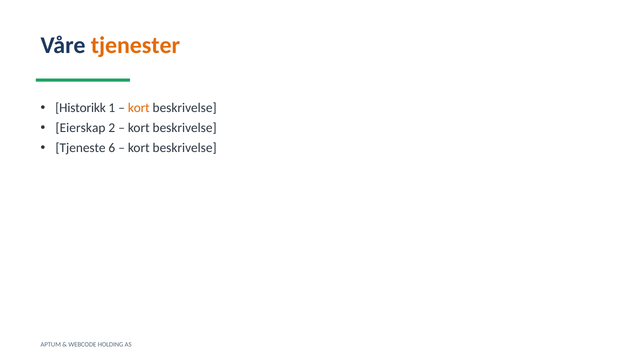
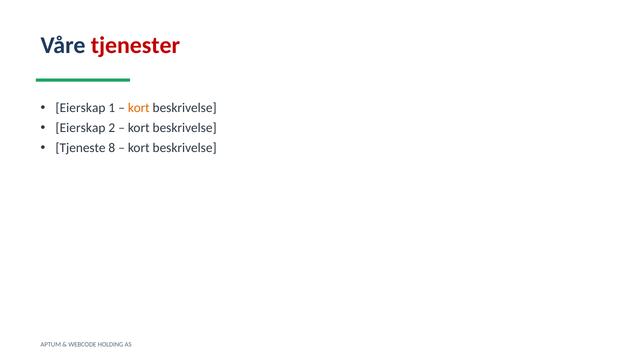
tjenester colour: orange -> red
Historikk at (81, 108): Historikk -> Eierskap
6: 6 -> 8
